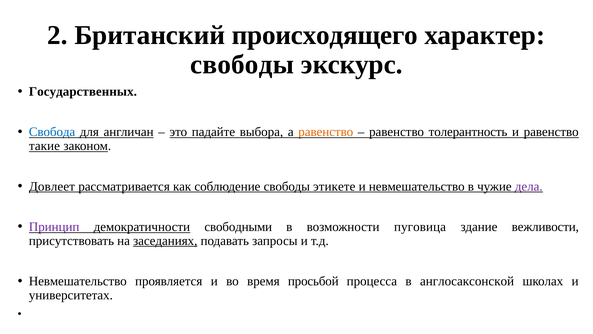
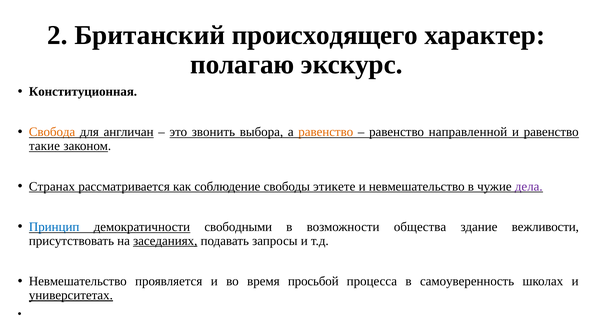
свободы at (242, 64): свободы -> полагаю
Государственных: Государственных -> Конституционная
Свобода colour: blue -> orange
падайте: падайте -> звонить
толерантность: толерантность -> направленной
Довлеет: Довлеет -> Странах
Принцип colour: purple -> blue
пуговица: пуговица -> общества
англосаксонской: англосаксонской -> самоуверенность
университетах underline: none -> present
